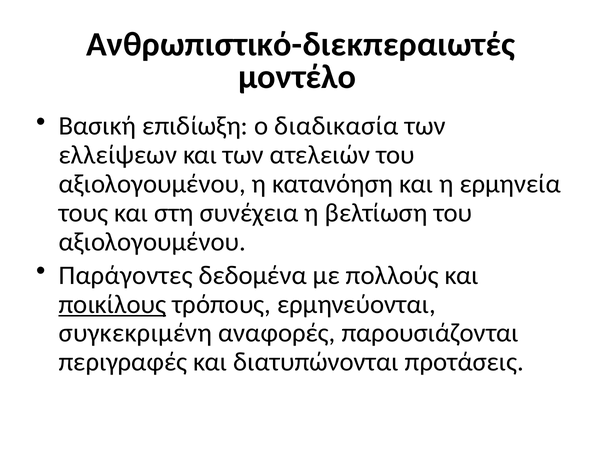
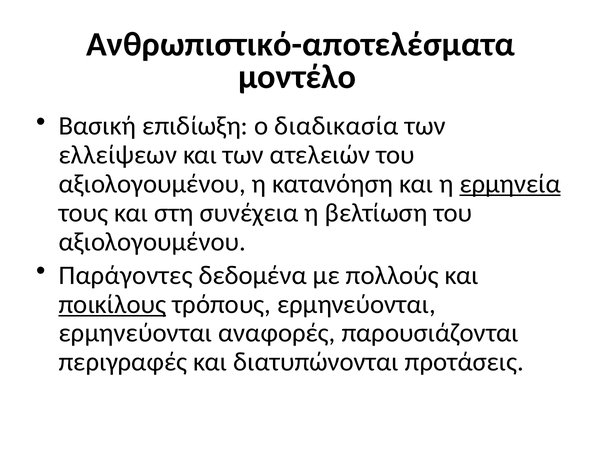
Ανθρωπιστικό-διεκπεραιωτές: Ανθρωπιστικό-διεκπεραιωτές -> Ανθρωπιστικό-αποτελέσματα
ερμηνεία underline: none -> present
συγκεκριμένη at (135, 334): συγκεκριμένη -> ερμηνεύονται
